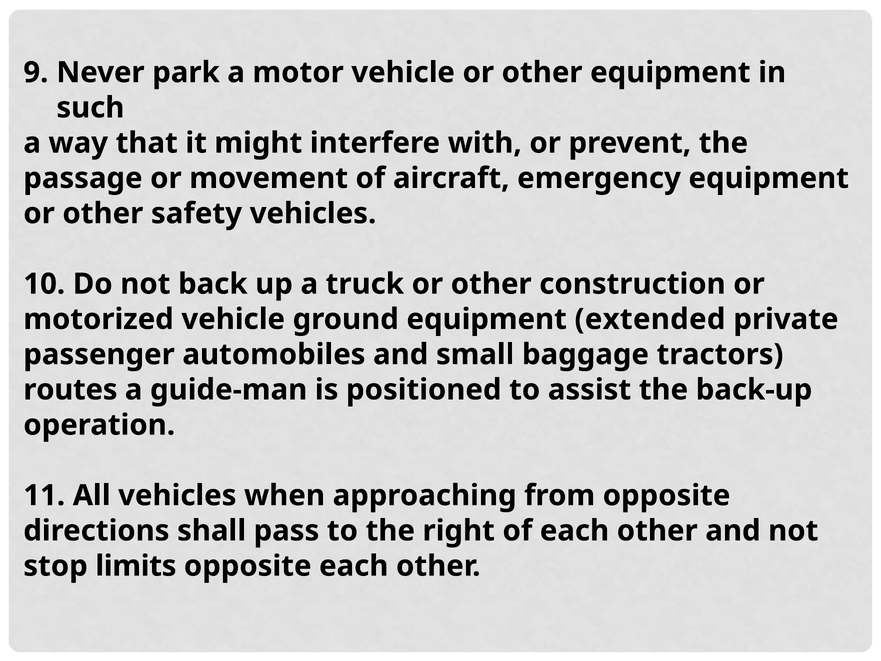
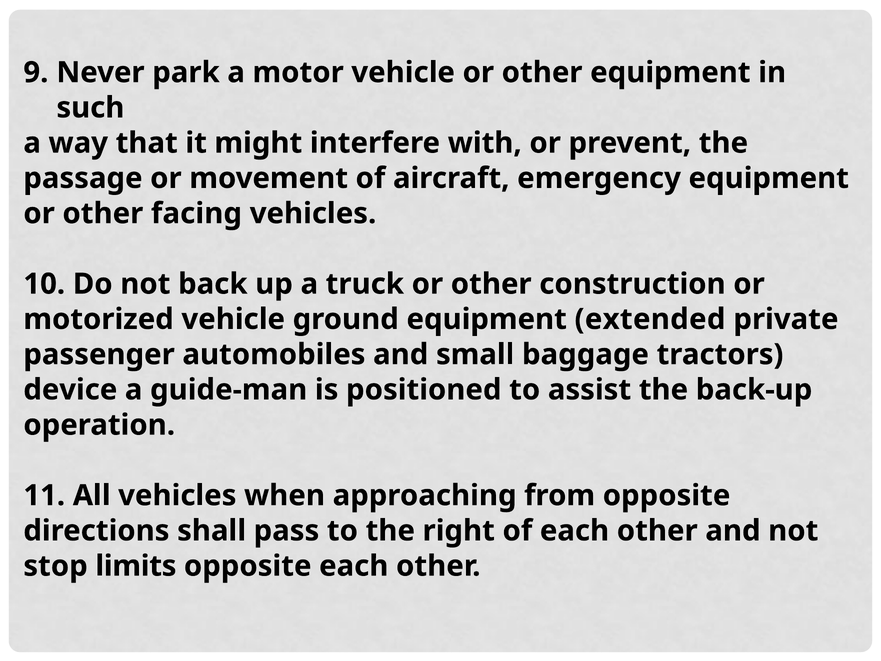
safety: safety -> facing
routes: routes -> device
